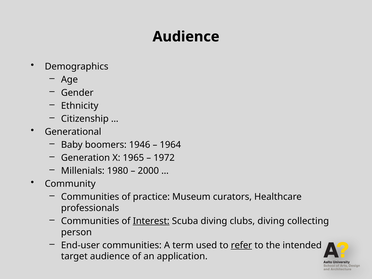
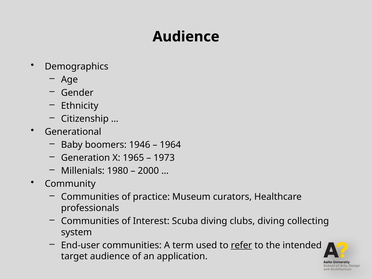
1972: 1972 -> 1973
Interest underline: present -> none
person: person -> system
